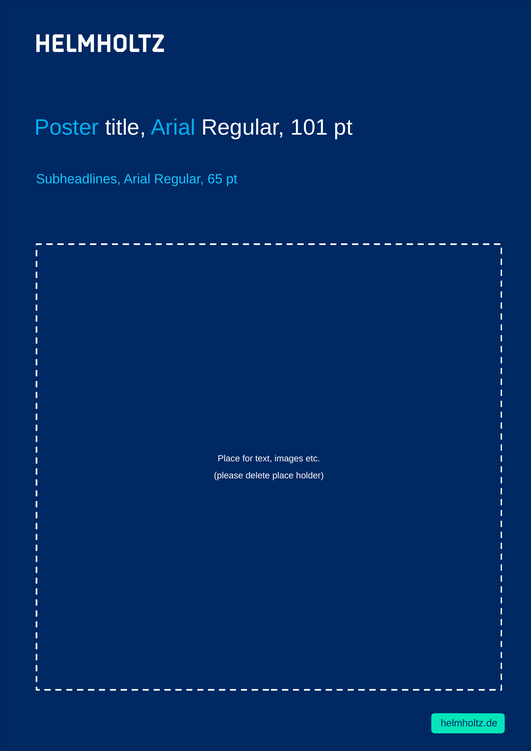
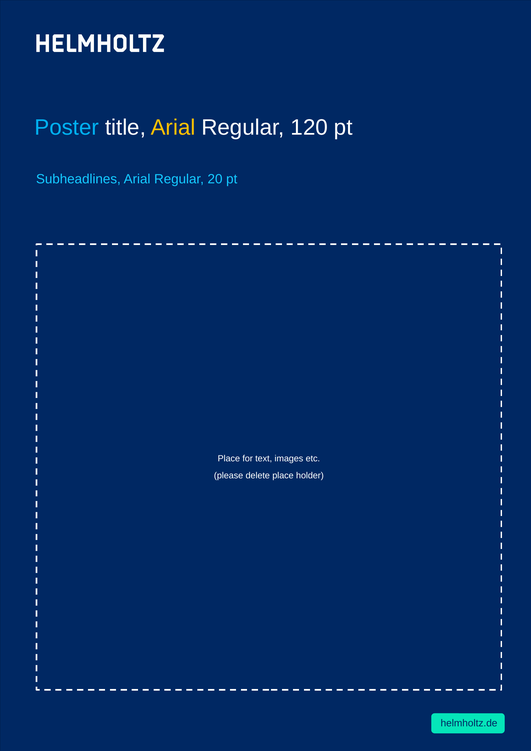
Arial at (173, 127) colour: light blue -> yellow
101: 101 -> 120
65: 65 -> 20
